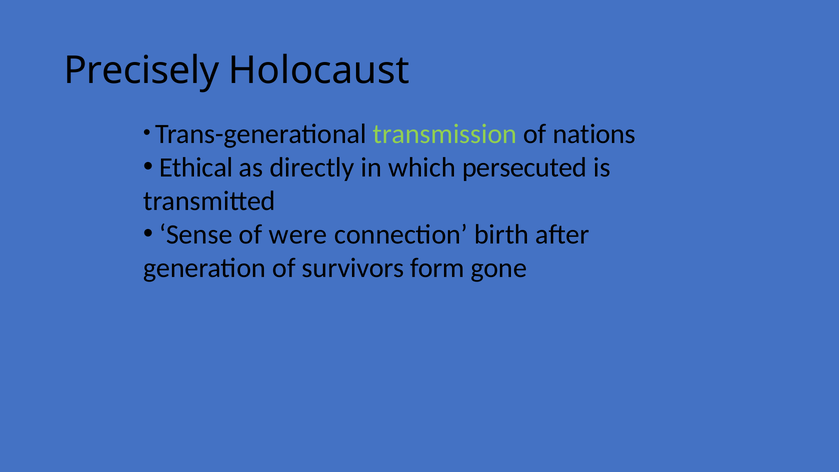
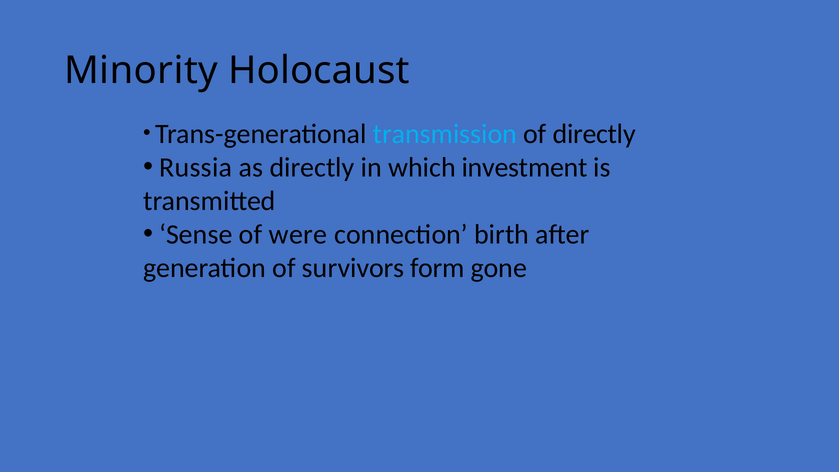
Precisely: Precisely -> Minority
transmission colour: light green -> light blue
of nations: nations -> directly
Ethical: Ethical -> Russia
persecuted: persecuted -> investment
